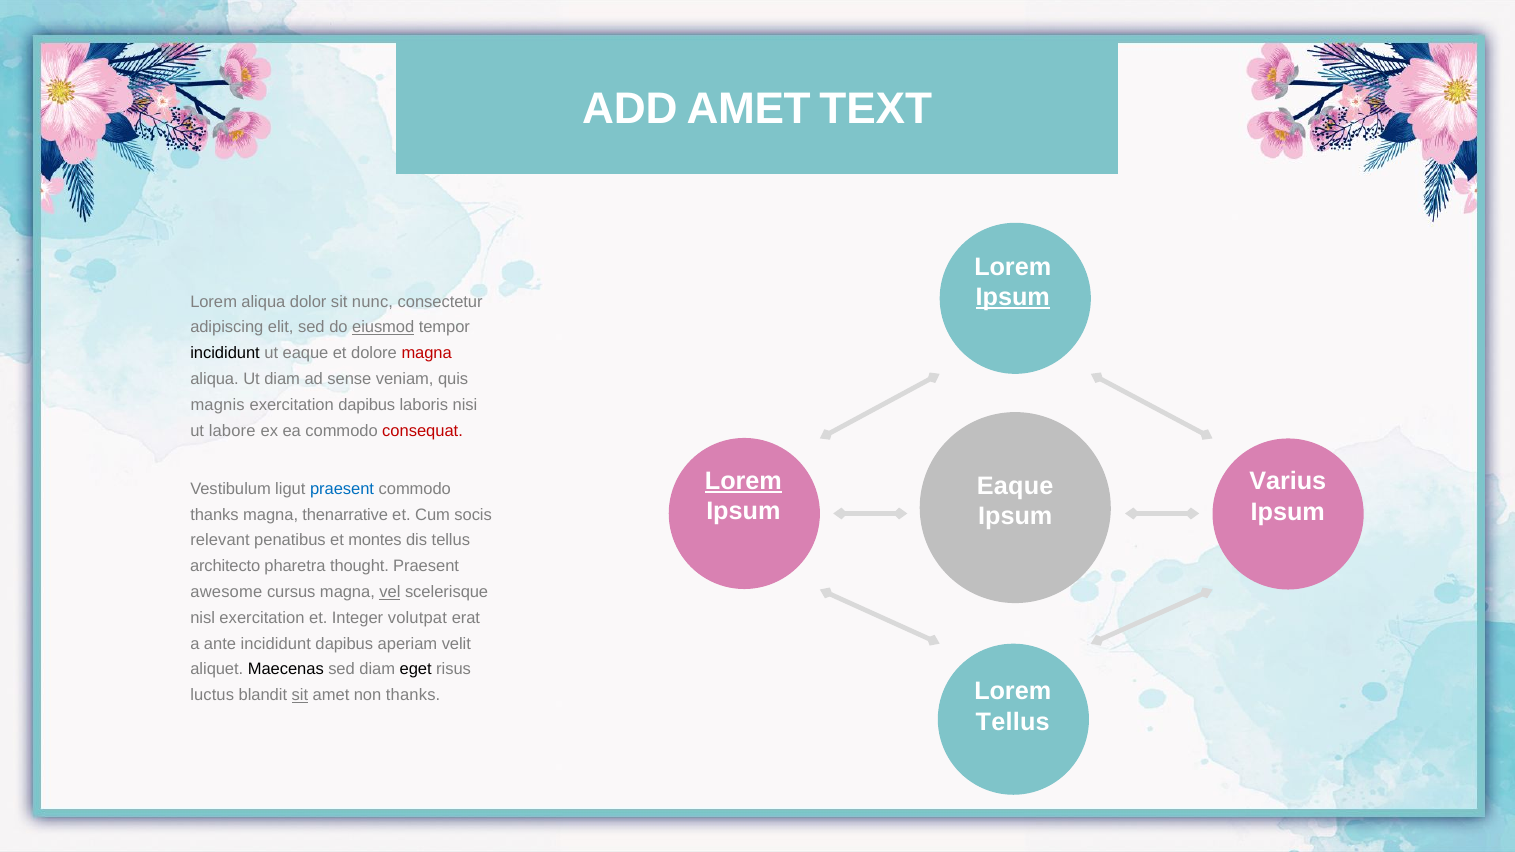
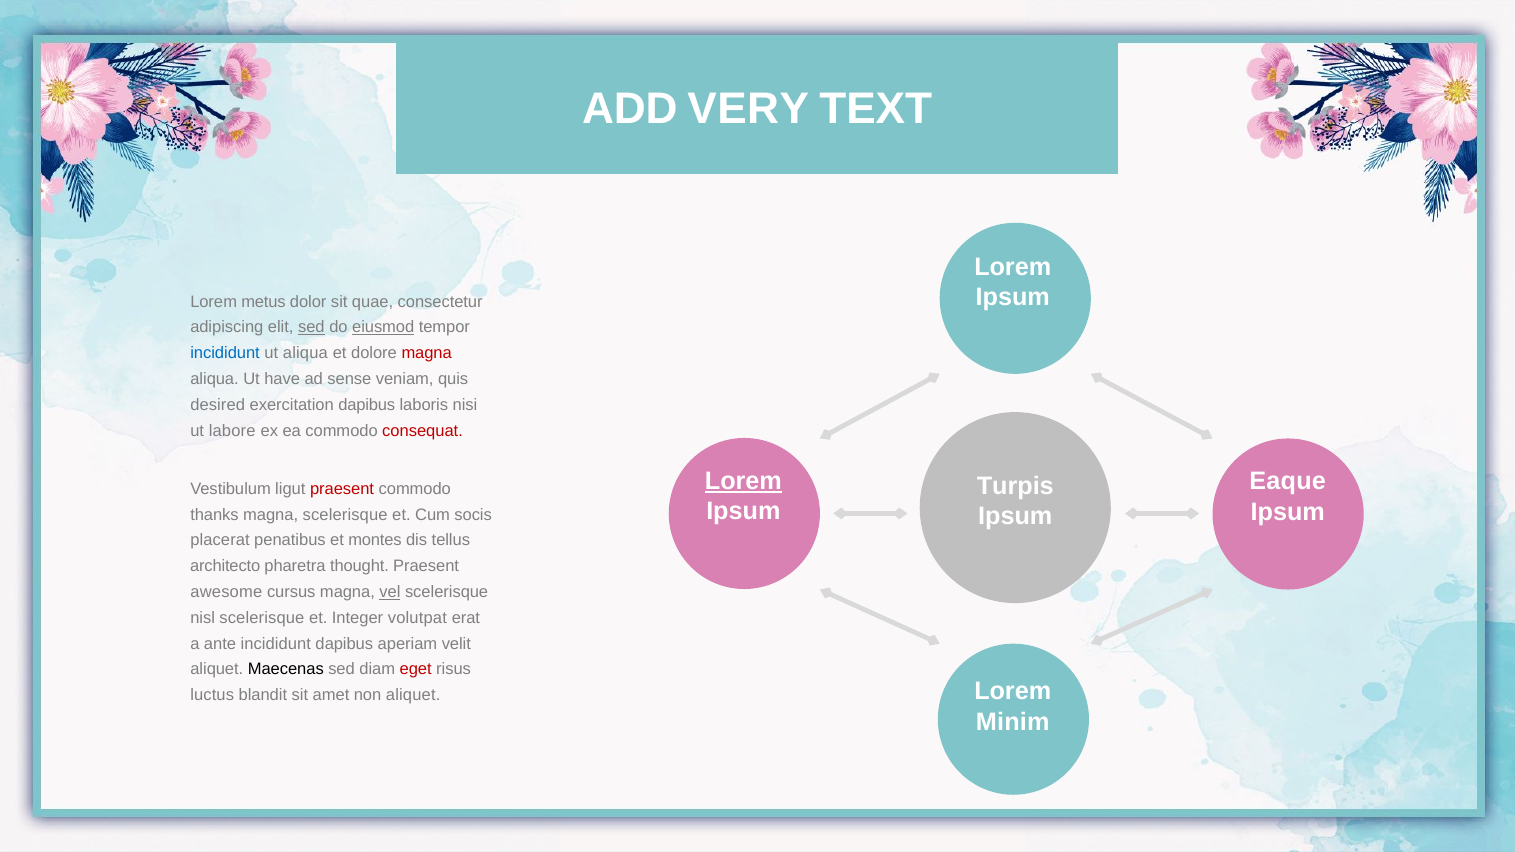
ADD AMET: AMET -> VERY
Ipsum at (1013, 297) underline: present -> none
Lorem aliqua: aliqua -> metus
nunc: nunc -> quae
sed at (311, 328) underline: none -> present
incididunt at (225, 353) colour: black -> blue
ut eaque: eaque -> aliqua
Ut diam: diam -> have
magnis: magnis -> desired
Varius: Varius -> Eaque
Eaque at (1015, 487): Eaque -> Turpis
praesent at (342, 489) colour: blue -> red
magna thenarrative: thenarrative -> scelerisque
relevant: relevant -> placerat
nisl exercitation: exercitation -> scelerisque
eget colour: black -> red
sit at (300, 696) underline: present -> none
non thanks: thanks -> aliquet
Tellus at (1013, 722): Tellus -> Minim
